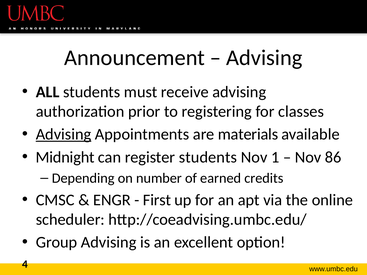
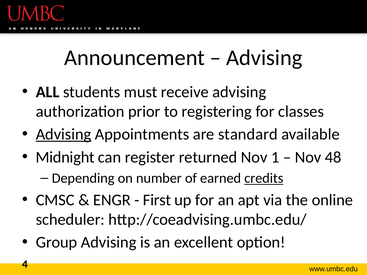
materials: materials -> standard
register students: students -> returned
86: 86 -> 48
credits underline: none -> present
